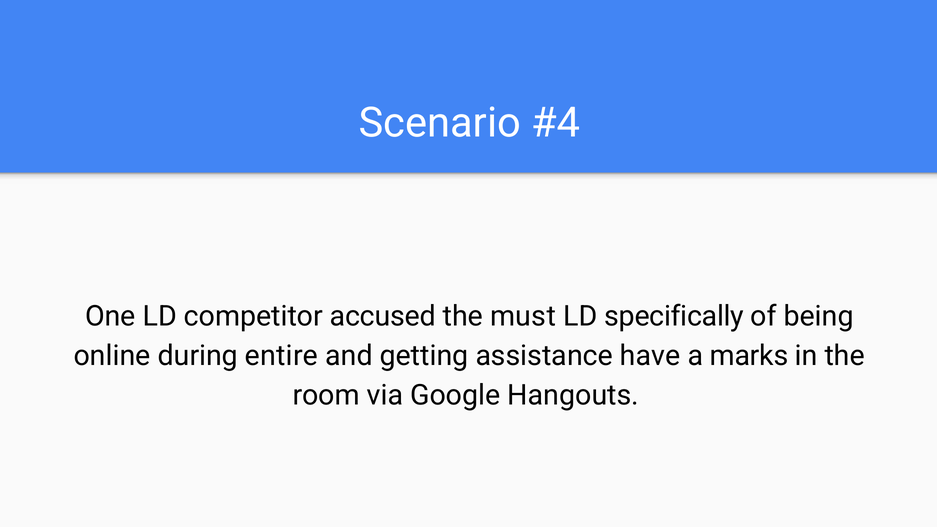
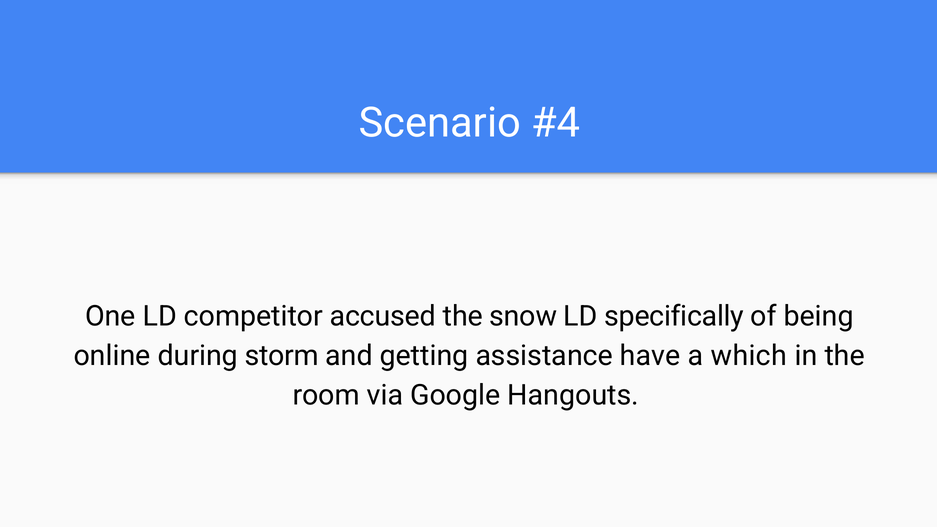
must: must -> snow
entire: entire -> storm
marks: marks -> which
